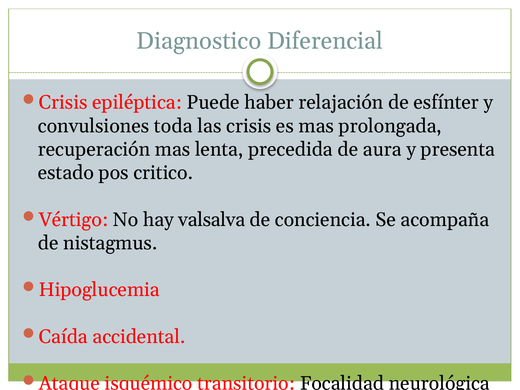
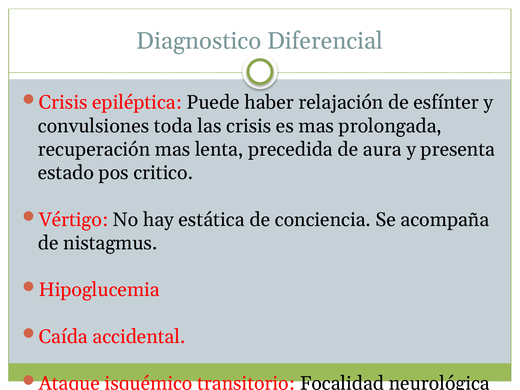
valsalva: valsalva -> estática
